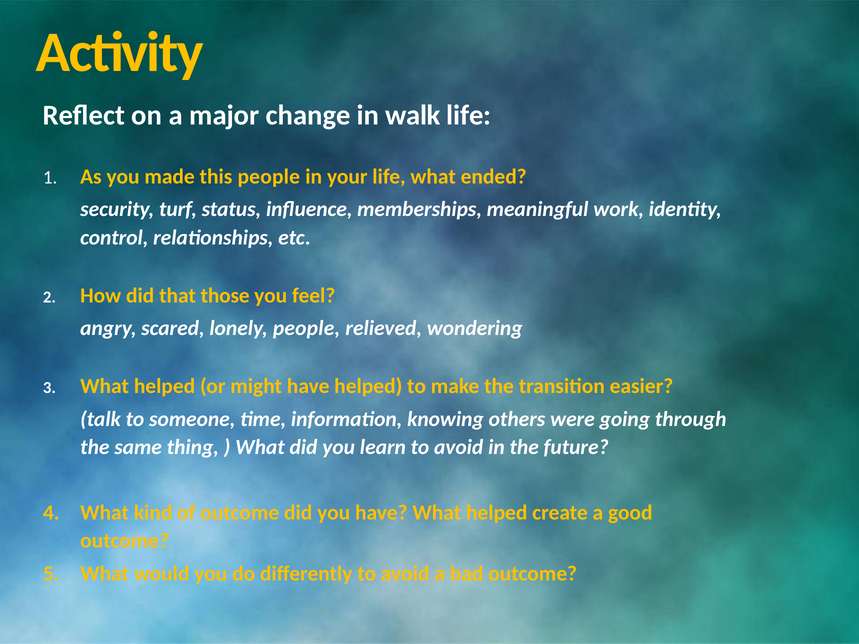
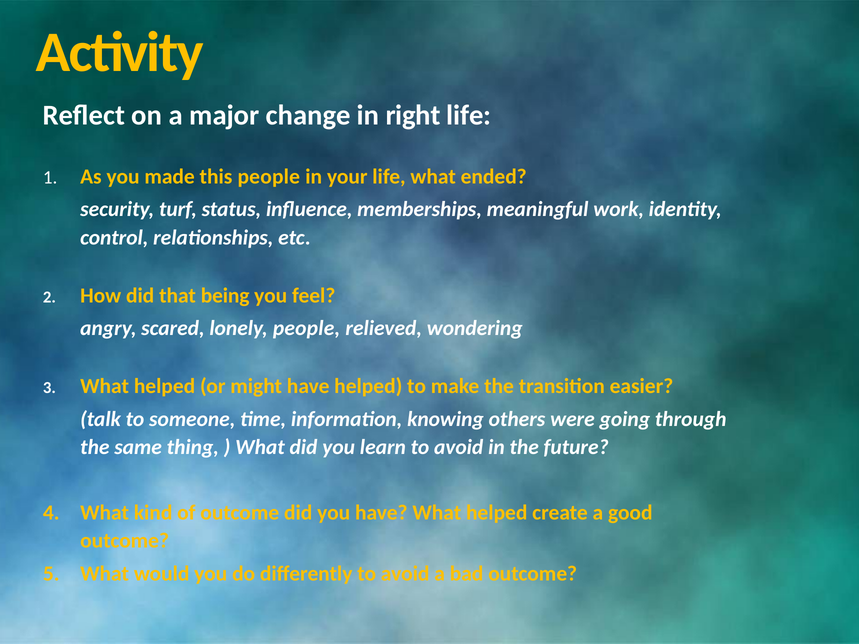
walk: walk -> right
those: those -> being
